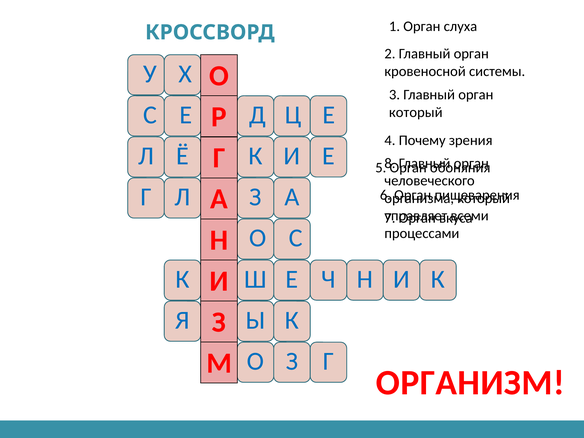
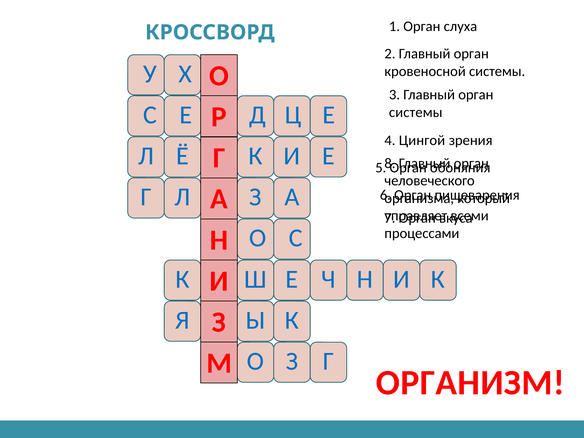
который at (416, 112): который -> системы
Почему: Почему -> Цингой
